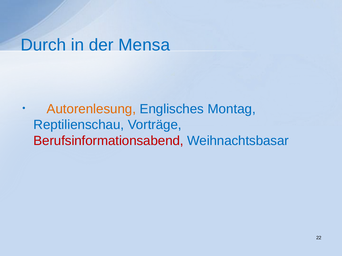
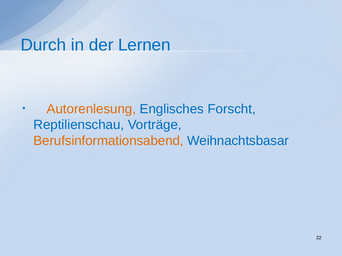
Mensa: Mensa -> Lernen
Montag: Montag -> Forscht
Berufsinformationsabend colour: red -> orange
